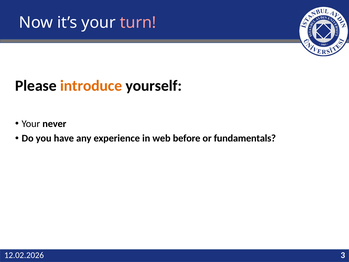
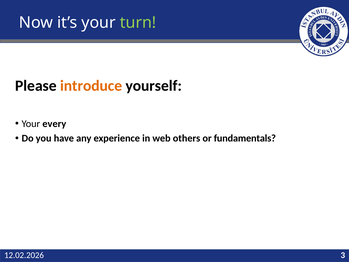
turn colour: pink -> light green
never: never -> every
before: before -> others
